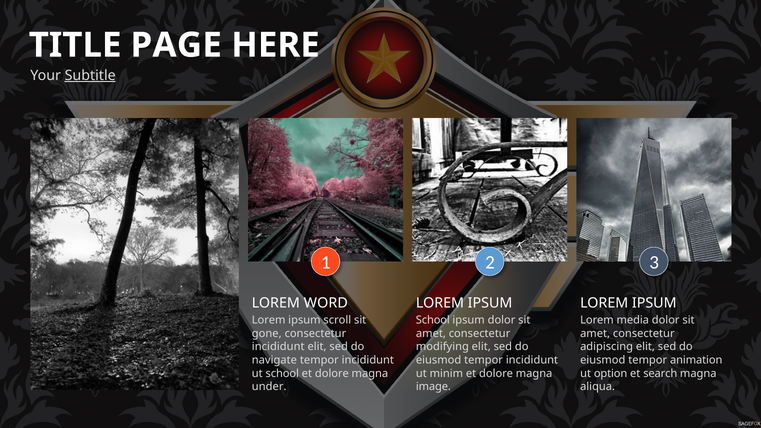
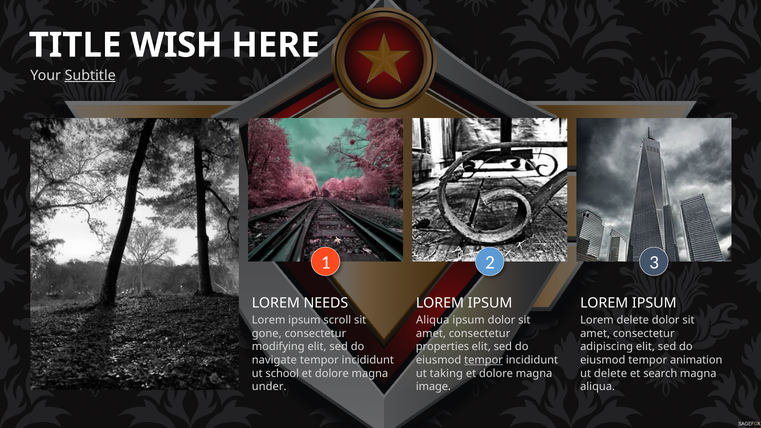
PAGE: PAGE -> WISH
WORD: WORD -> NEEDS
School at (433, 320): School -> Aliqua
Lorem media: media -> delete
incididunt at (278, 347): incididunt -> modifying
modifying: modifying -> properties
tempor at (484, 360) underline: none -> present
minim: minim -> taking
ut option: option -> delete
